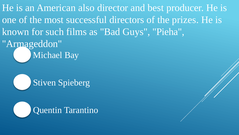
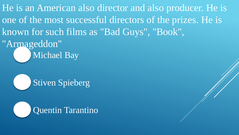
and best: best -> also
Pieha: Pieha -> Book
